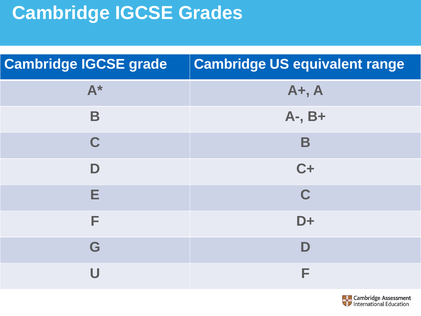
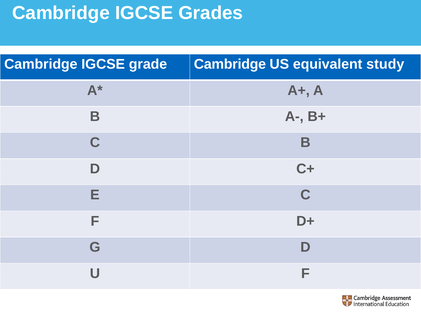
range: range -> study
